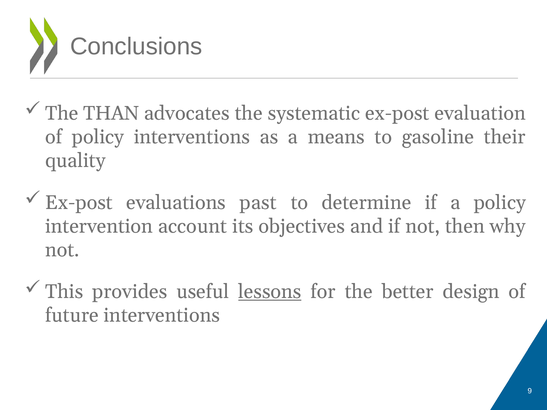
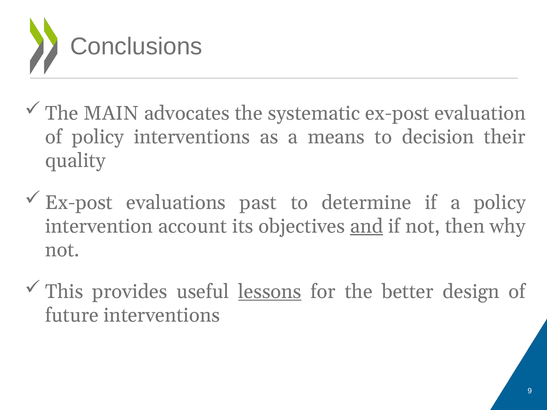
THAN: THAN -> MAIN
gasoline: gasoline -> decision
and underline: none -> present
